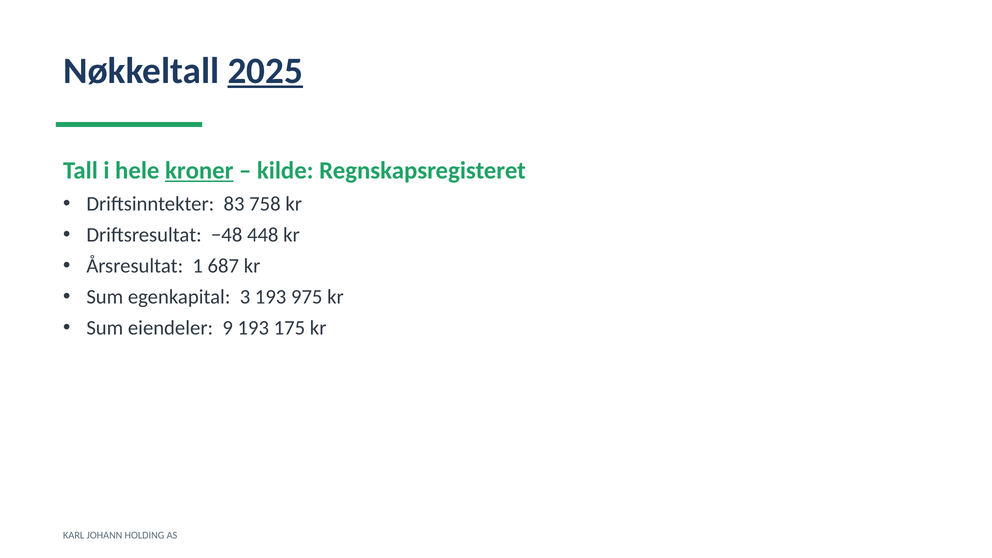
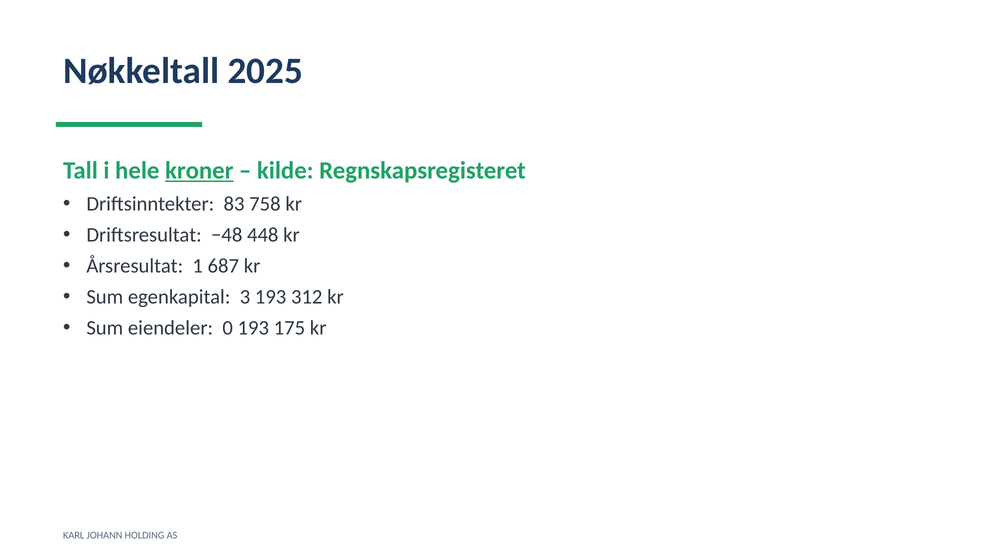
2025 underline: present -> none
975: 975 -> 312
9: 9 -> 0
